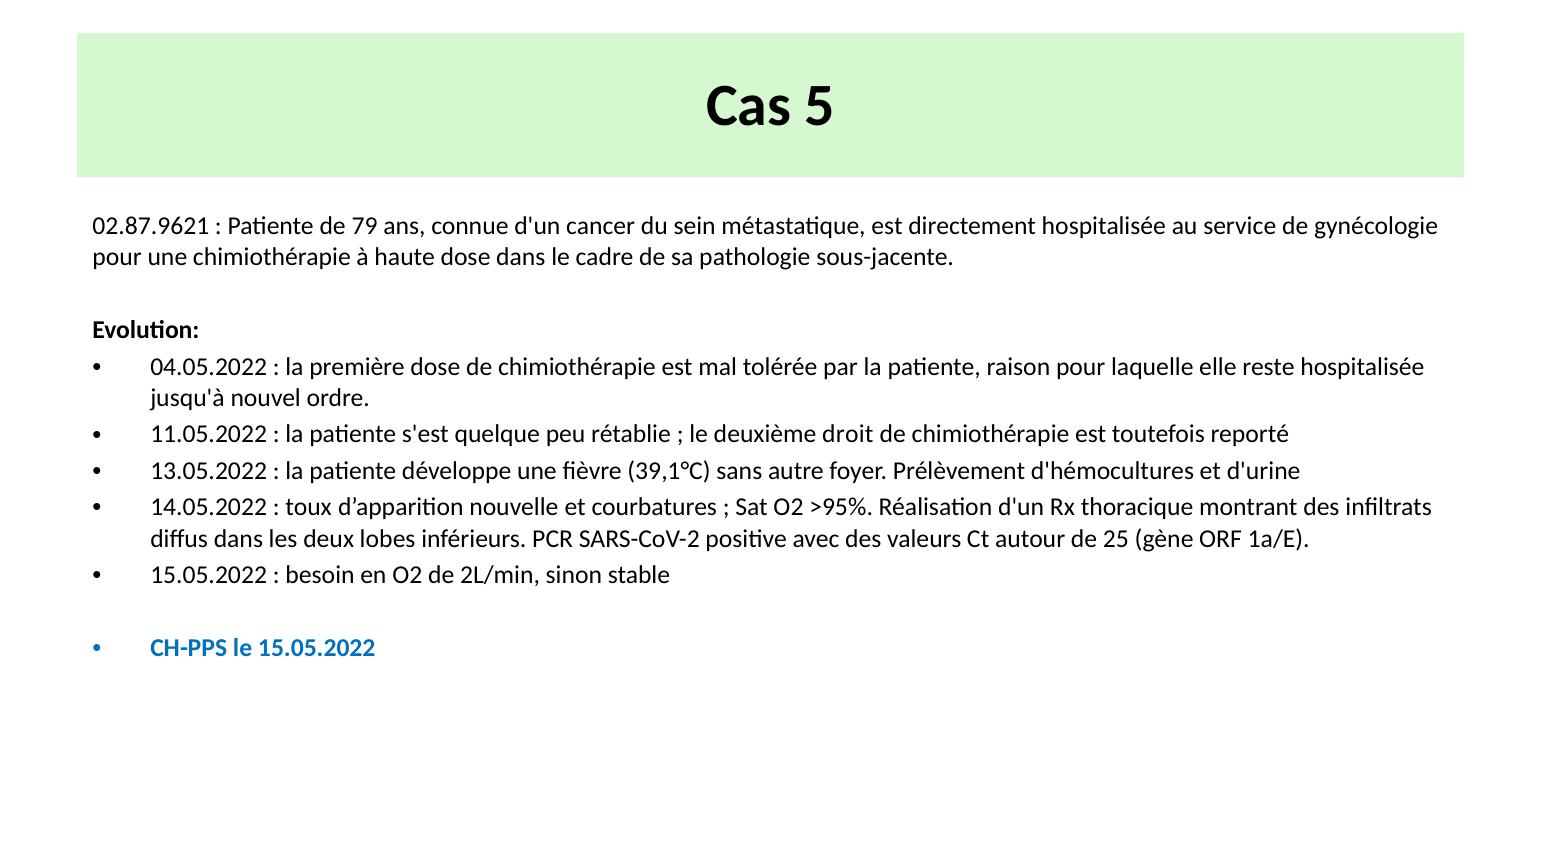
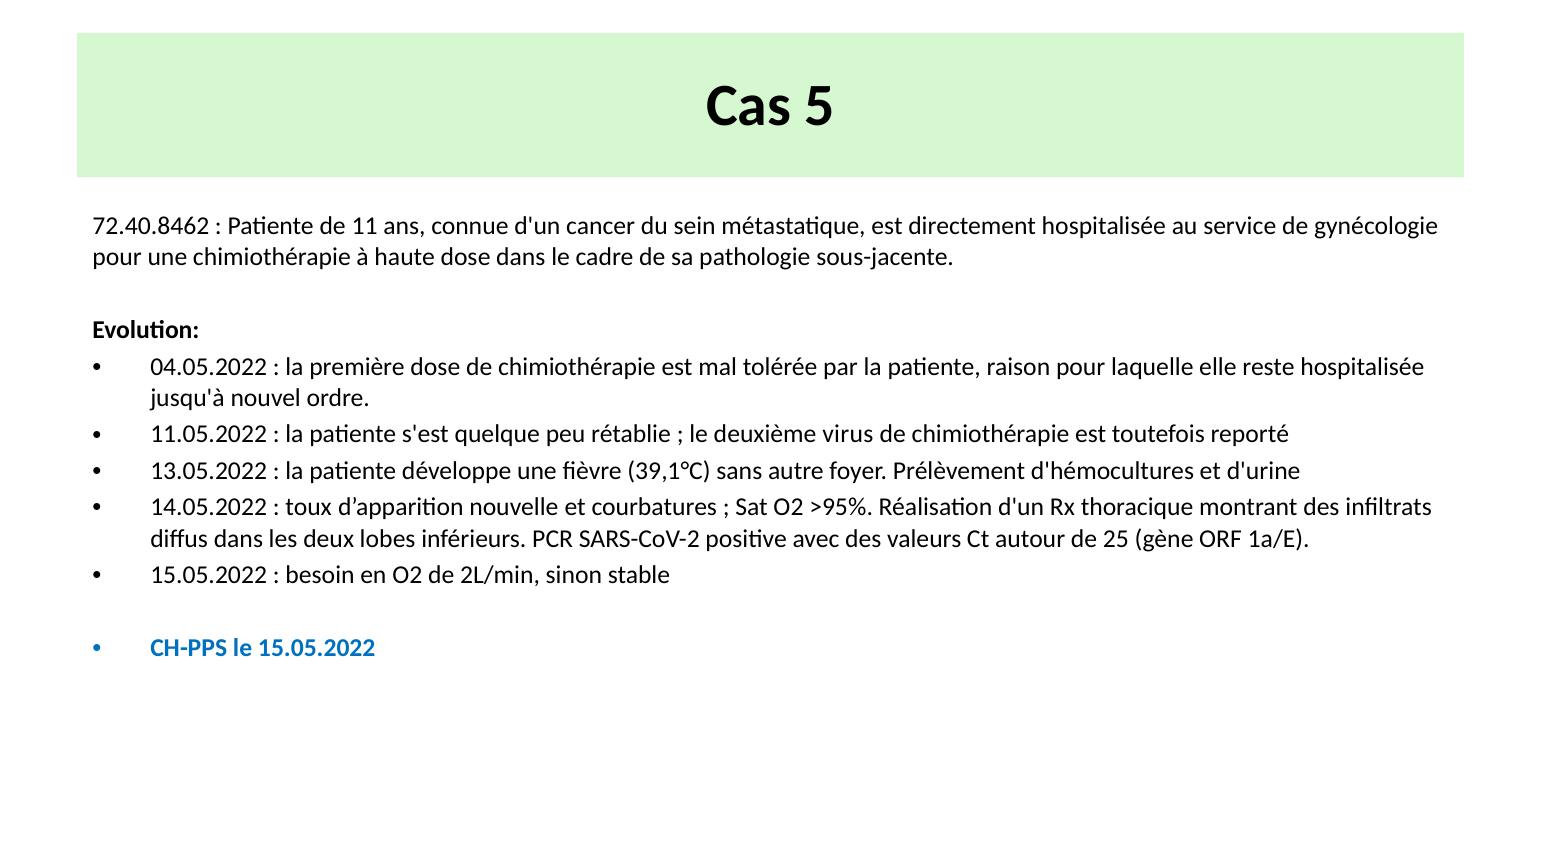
02.87.9621: 02.87.9621 -> 72.40.8462
79: 79 -> 11
droit: droit -> virus
